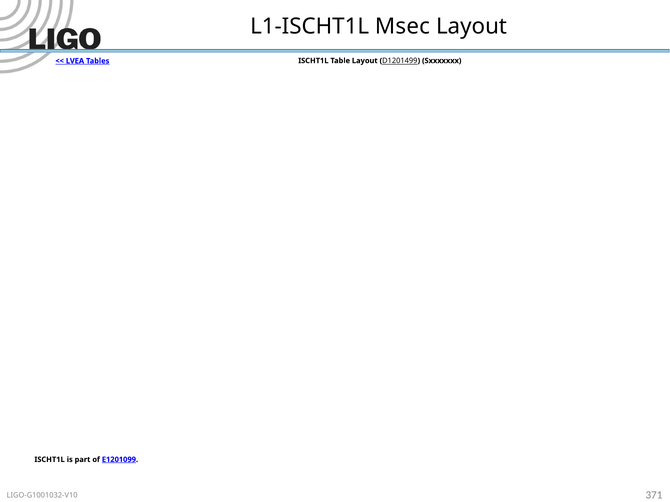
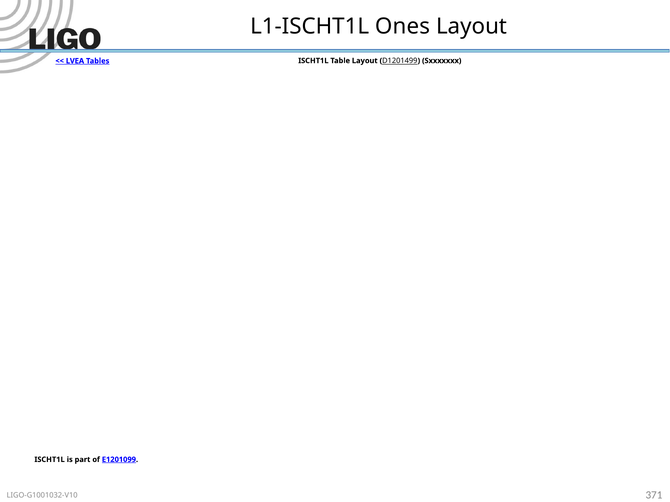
Msec: Msec -> Ones
